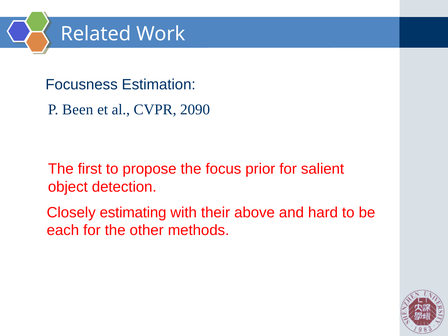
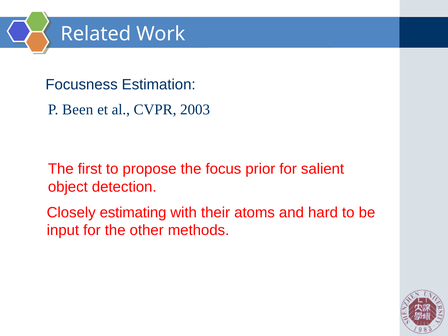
2090: 2090 -> 2003
above: above -> atoms
each: each -> input
